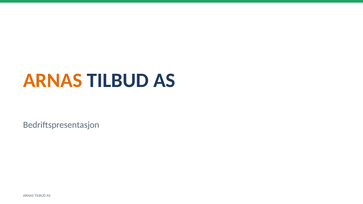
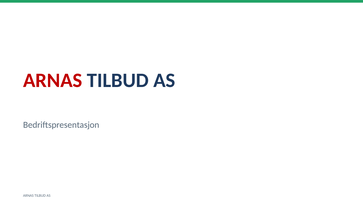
ARNAS at (53, 81) colour: orange -> red
